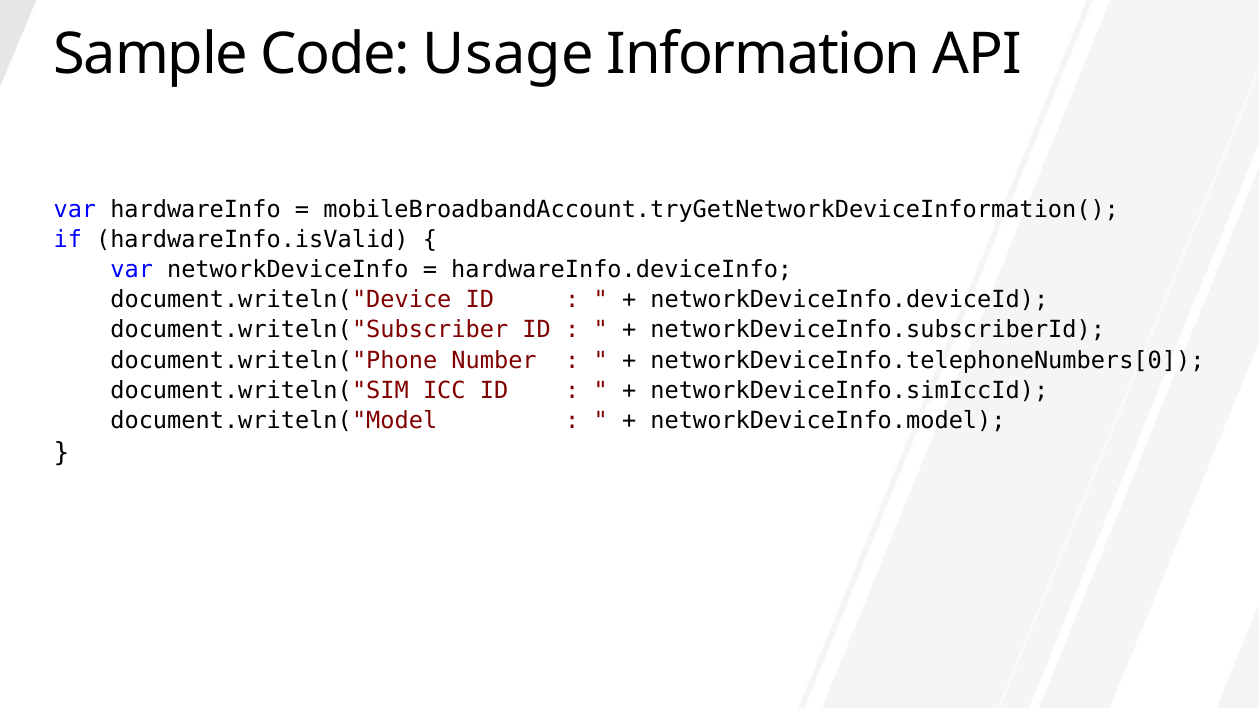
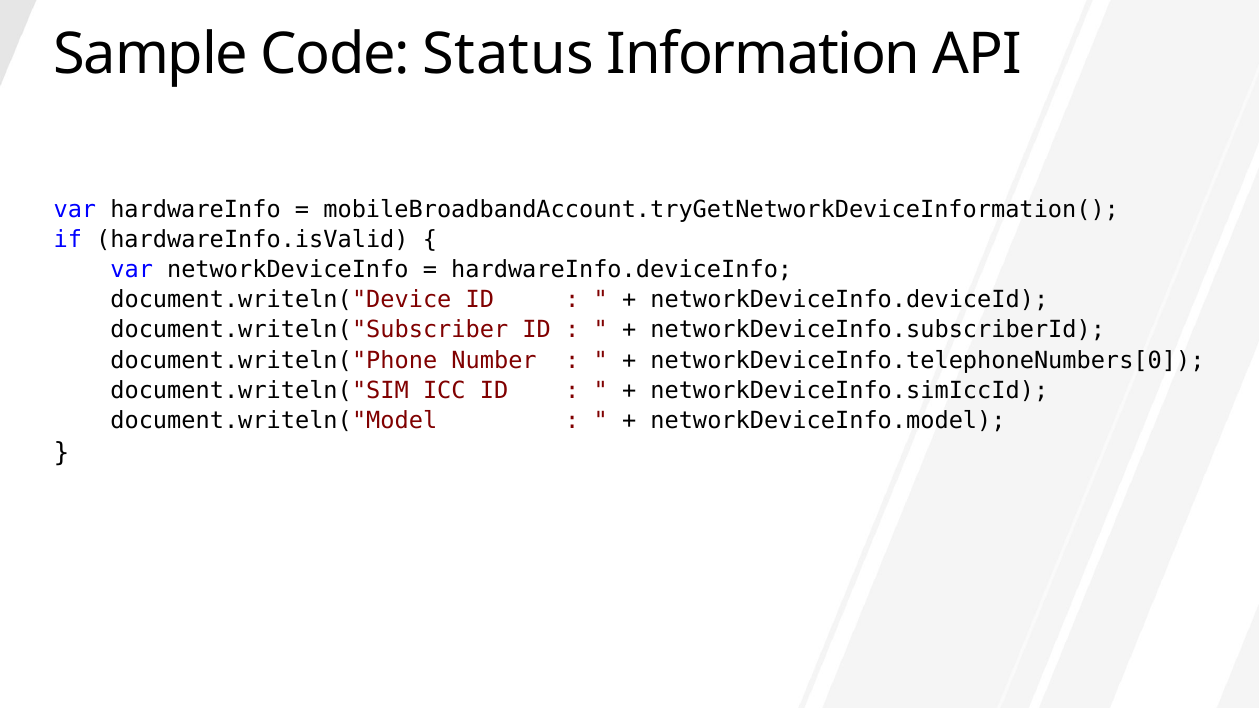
Usage: Usage -> Status
